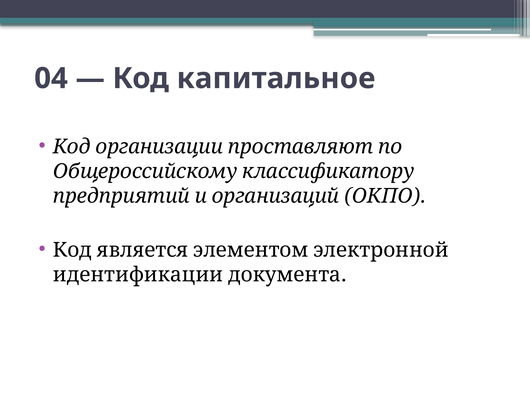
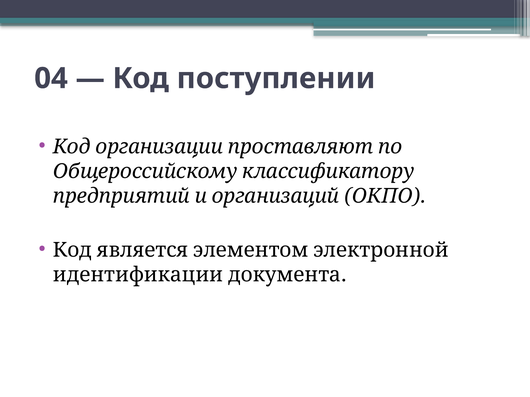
капитальное: капитальное -> поступлении
